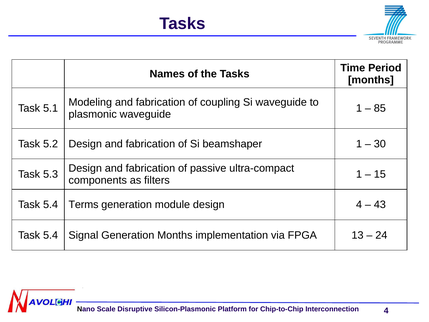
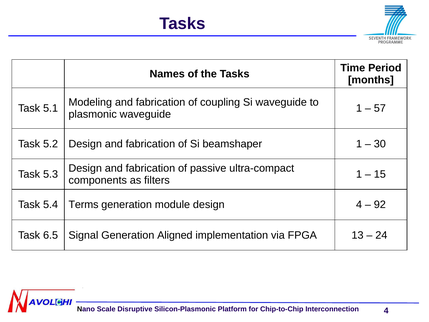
85: 85 -> 57
43: 43 -> 92
5.4 at (51, 235): 5.4 -> 6.5
Generation Months: Months -> Aligned
